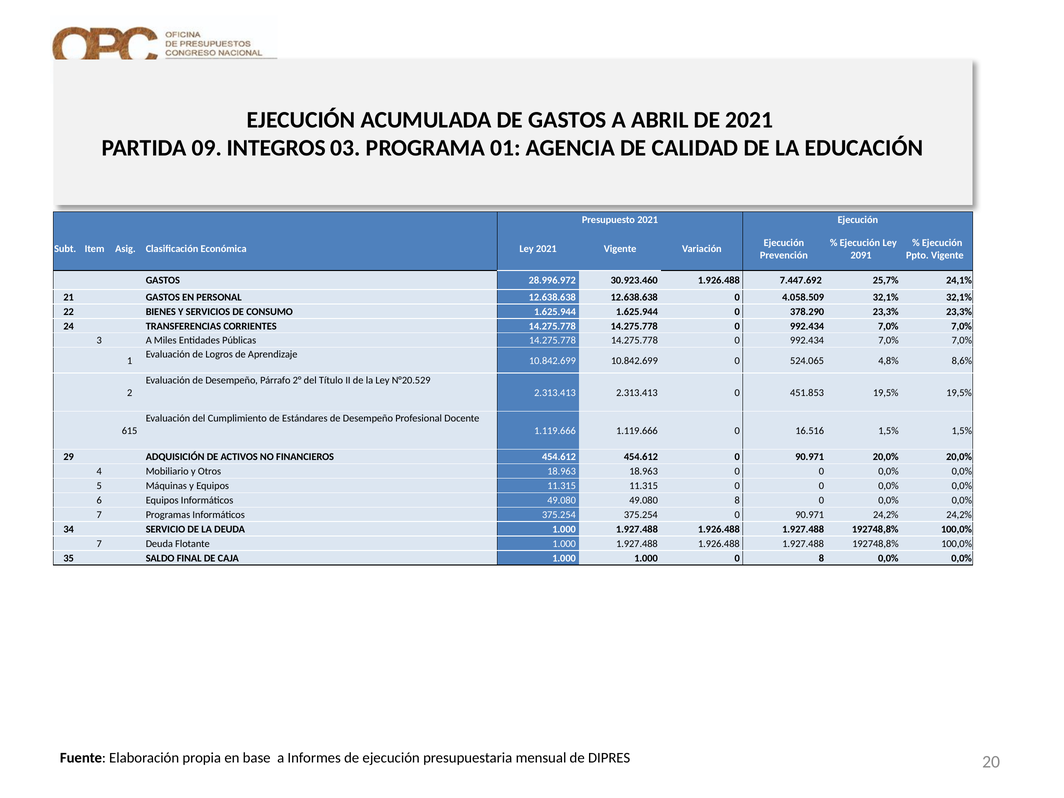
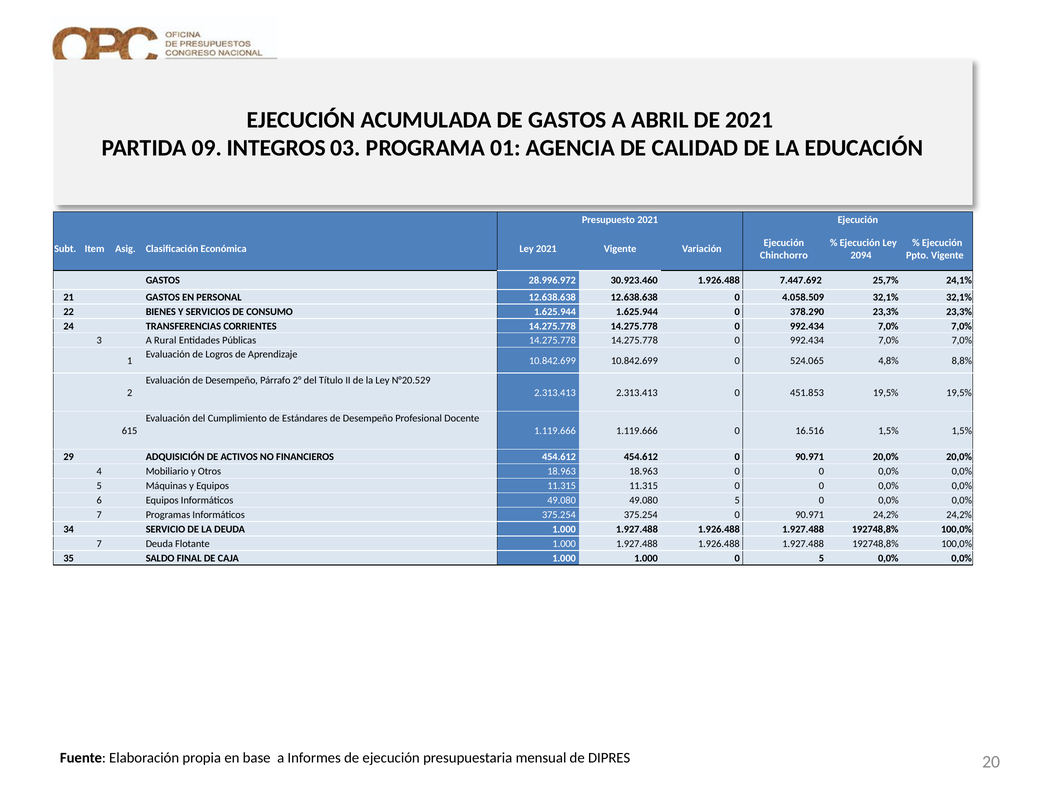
Prevención: Prevención -> Chinchorro
2091: 2091 -> 2094
A Miles: Miles -> Rural
8,6%: 8,6% -> 8,8%
49.080 8: 8 -> 5
0 8: 8 -> 5
